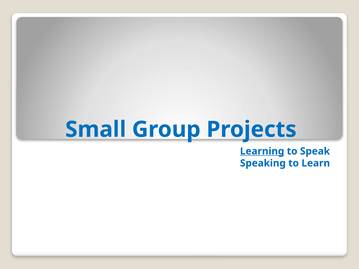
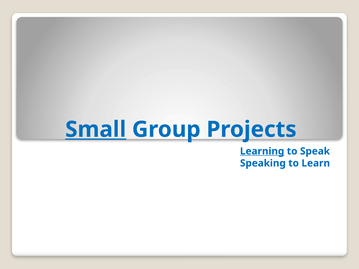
Small underline: none -> present
